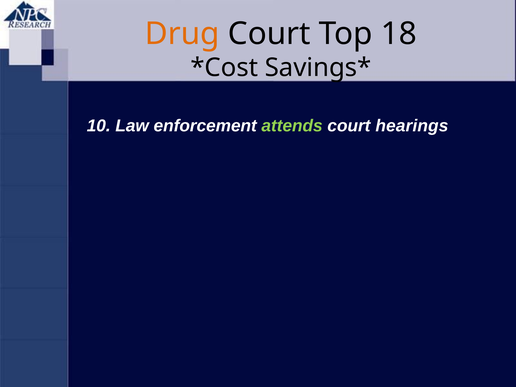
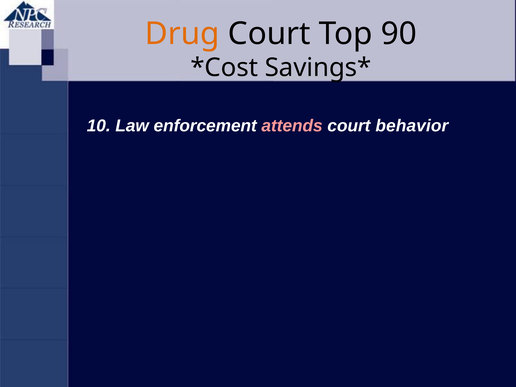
18: 18 -> 90
attends colour: light green -> pink
hearings: hearings -> behavior
